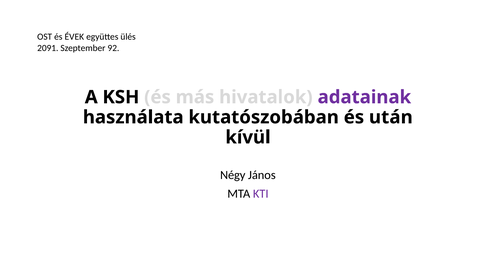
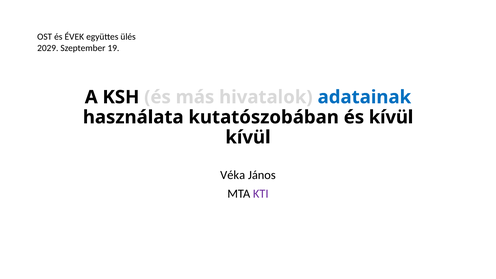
2091: 2091 -> 2029
92: 92 -> 19
adatainak colour: purple -> blue
és után: után -> kívül
Négy: Négy -> Véka
